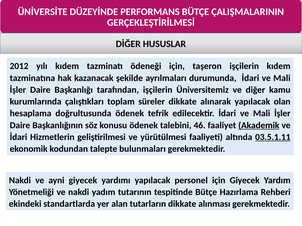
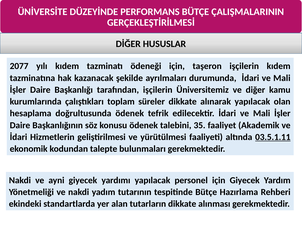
2012: 2012 -> 2077
46: 46 -> 35
Akademik underline: present -> none
